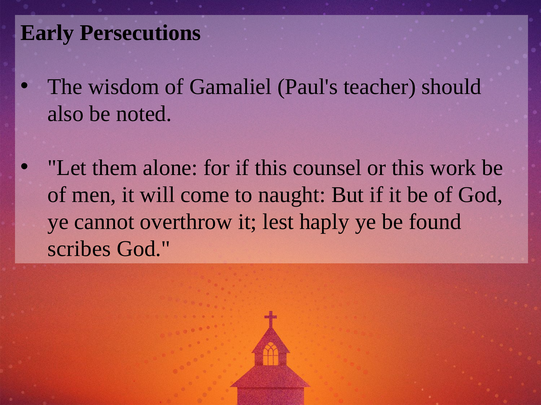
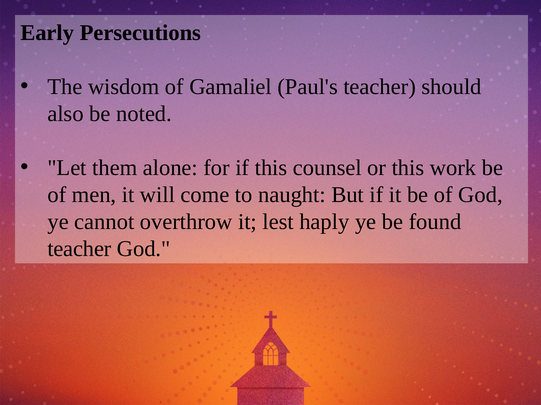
scribes at (79, 249): scribes -> teacher
